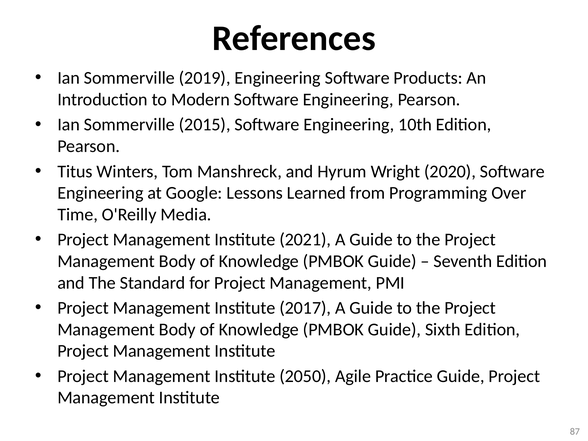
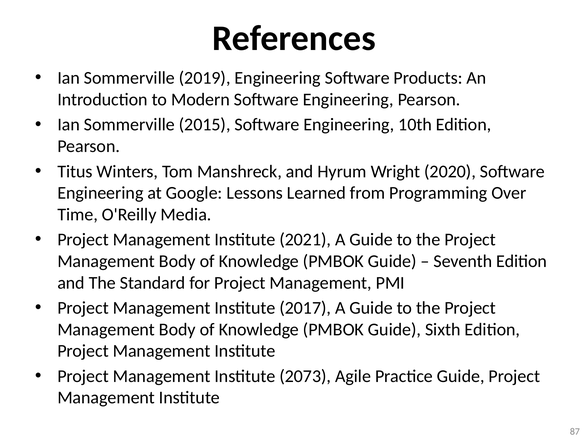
2050: 2050 -> 2073
